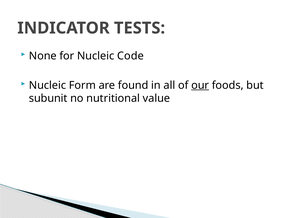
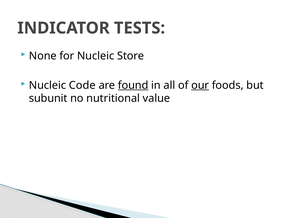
Code: Code -> Store
Form: Form -> Code
found underline: none -> present
